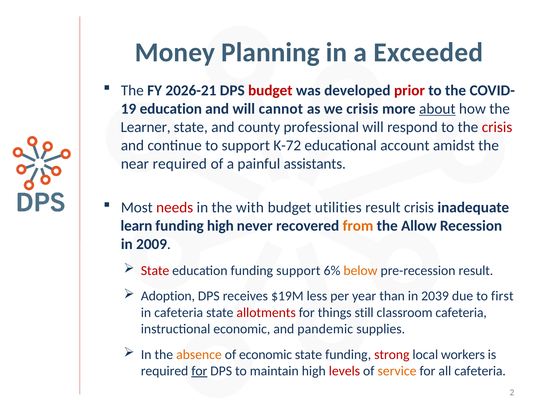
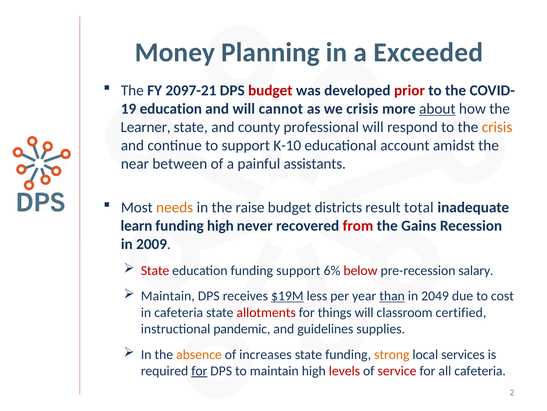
2026-21: 2026-21 -> 2097-21
crisis at (497, 127) colour: red -> orange
K-72: K-72 -> K-10
near required: required -> between
needs colour: red -> orange
with: with -> raise
utilities: utilities -> districts
result crisis: crisis -> total
from colour: orange -> red
Allow: Allow -> Gains
below colour: orange -> red
pre-recession result: result -> salary
Adoption at (168, 296): Adoption -> Maintain
$19M underline: none -> present
than underline: none -> present
2039: 2039 -> 2049
first: first -> cost
things still: still -> will
classroom cafeteria: cafeteria -> certified
instructional economic: economic -> pandemic
pandemic: pandemic -> guidelines
of economic: economic -> increases
strong colour: red -> orange
workers: workers -> services
service colour: orange -> red
